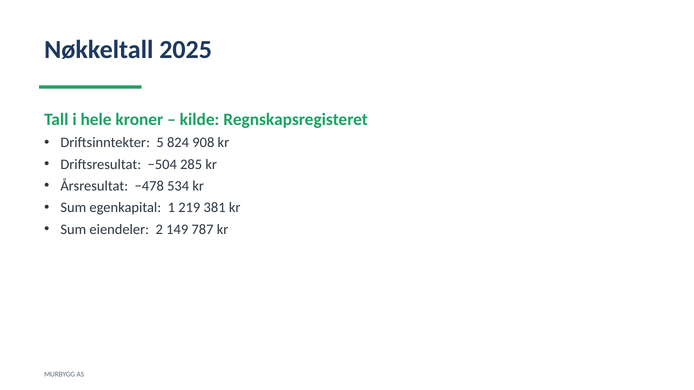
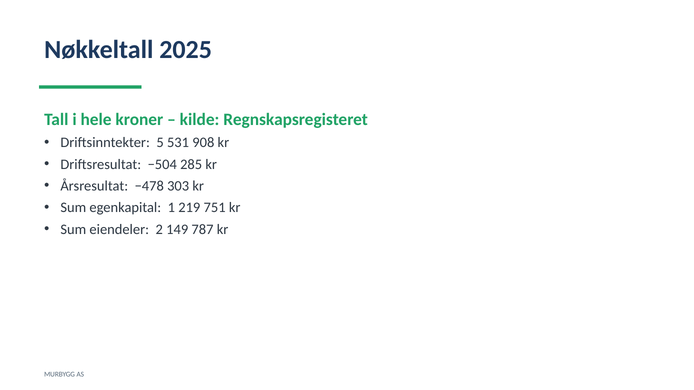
824: 824 -> 531
534: 534 -> 303
381: 381 -> 751
